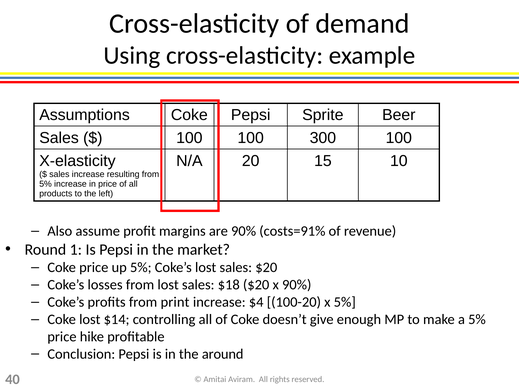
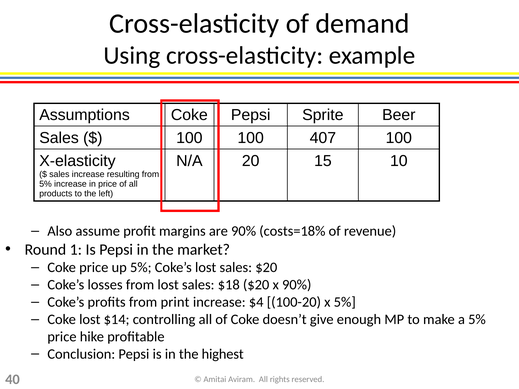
300: 300 -> 407
costs=91%: costs=91% -> costs=18%
around: around -> highest
